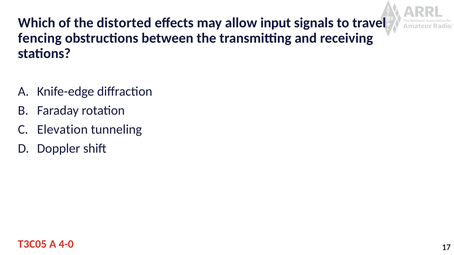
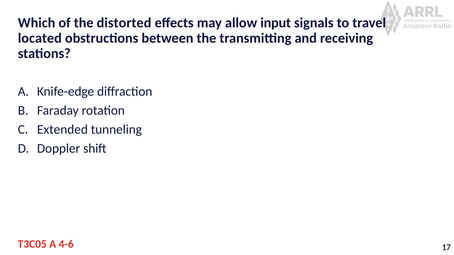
fencing: fencing -> located
Elevation: Elevation -> Extended
4-0: 4-0 -> 4-6
